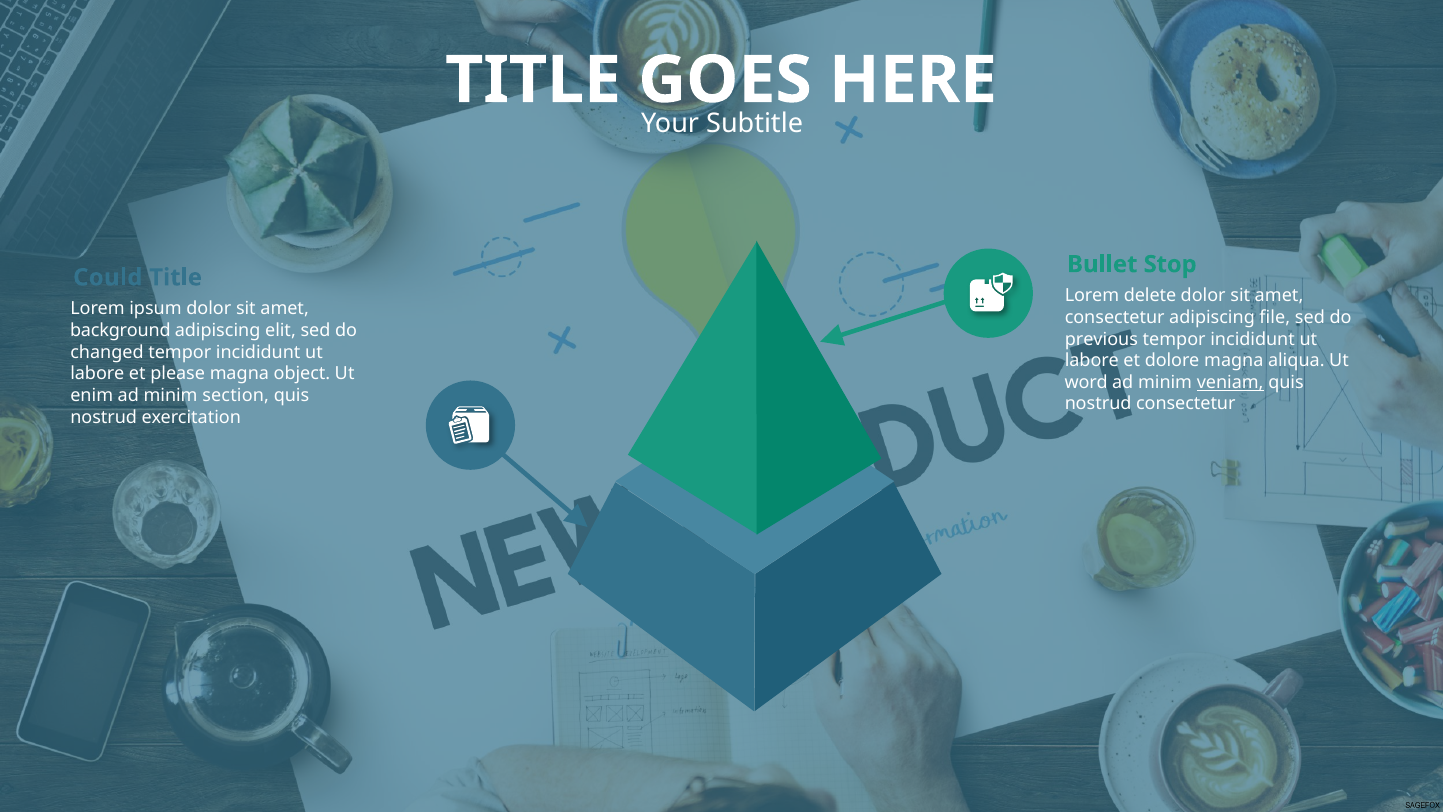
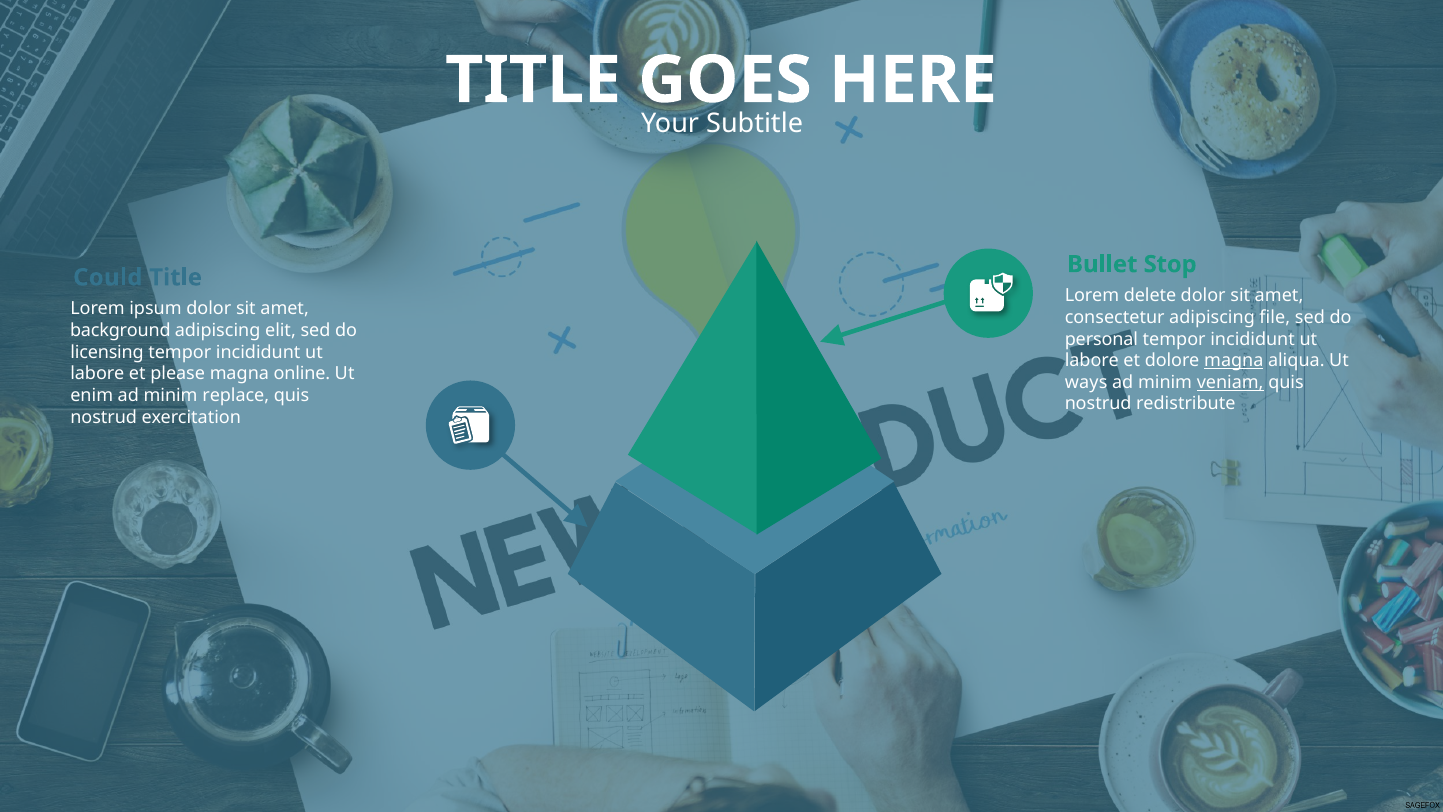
previous: previous -> personal
changed: changed -> licensing
magna at (1234, 361) underline: none -> present
object: object -> online
word: word -> ways
section: section -> replace
nostrud consectetur: consectetur -> redistribute
